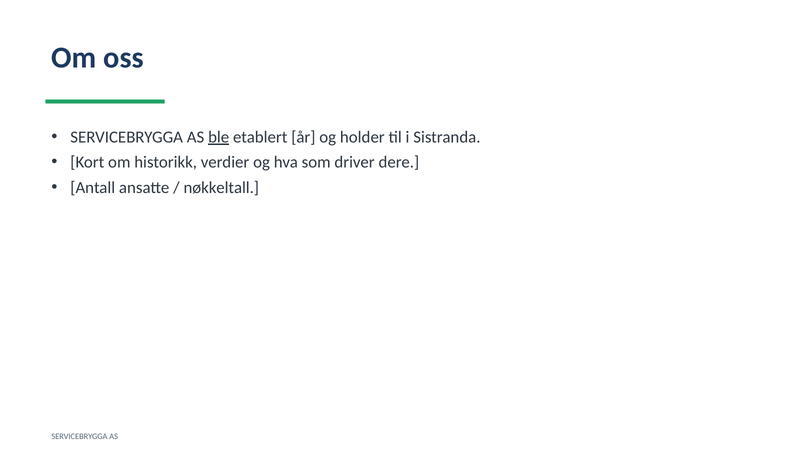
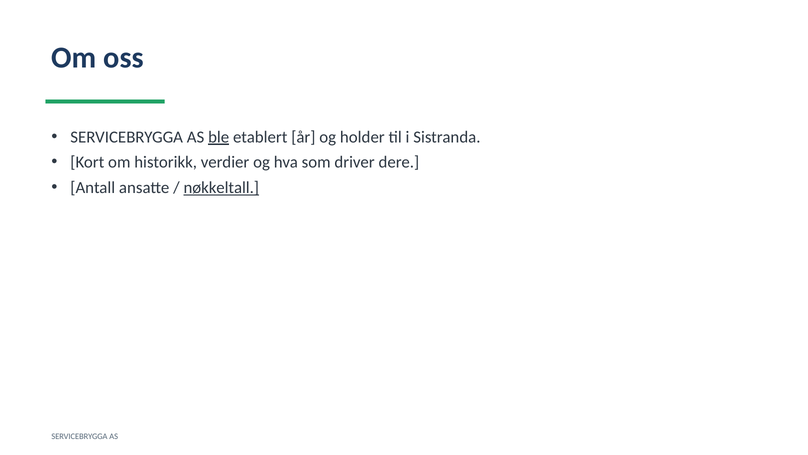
nøkkeltall underline: none -> present
